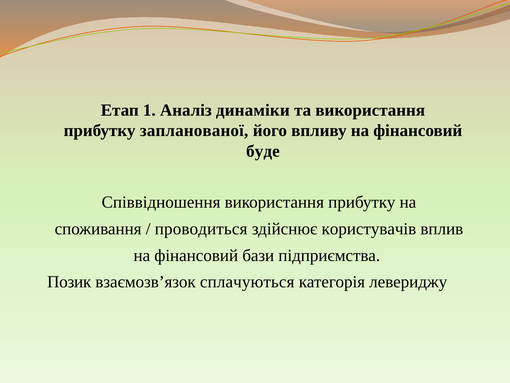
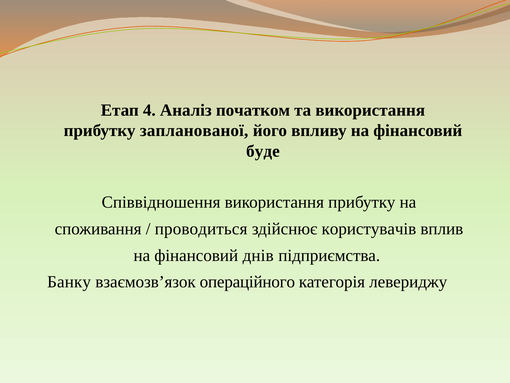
1: 1 -> 4
динаміки: динаміки -> початком
бази: бази -> днів
Позик: Позик -> Банку
сплачуються: сплачуються -> операційного
